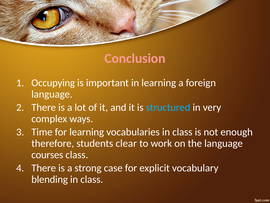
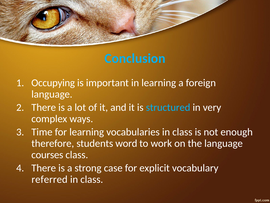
Conclusion colour: pink -> light blue
clear: clear -> word
blending: blending -> referred
